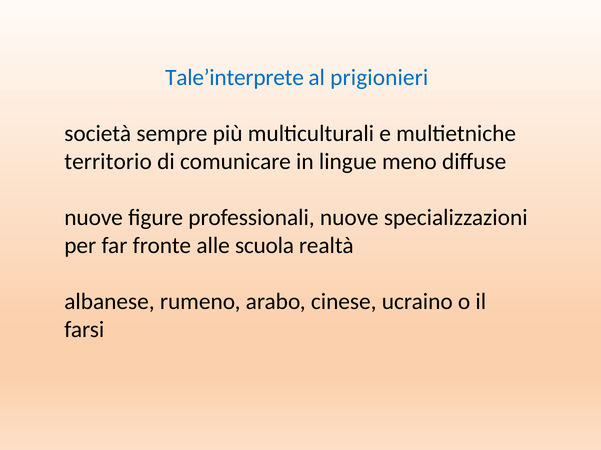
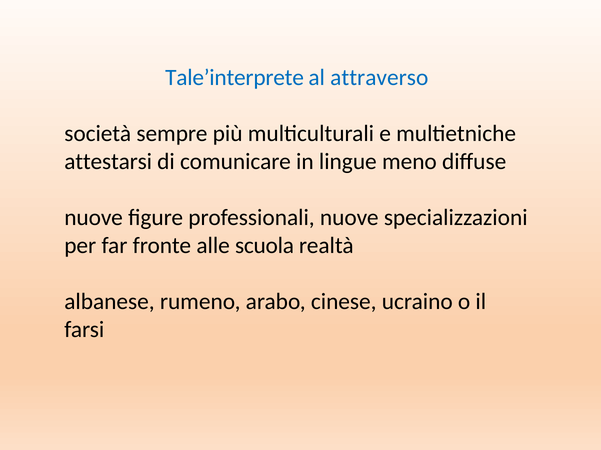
prigionieri: prigionieri -> attraverso
territorio: territorio -> attestarsi
